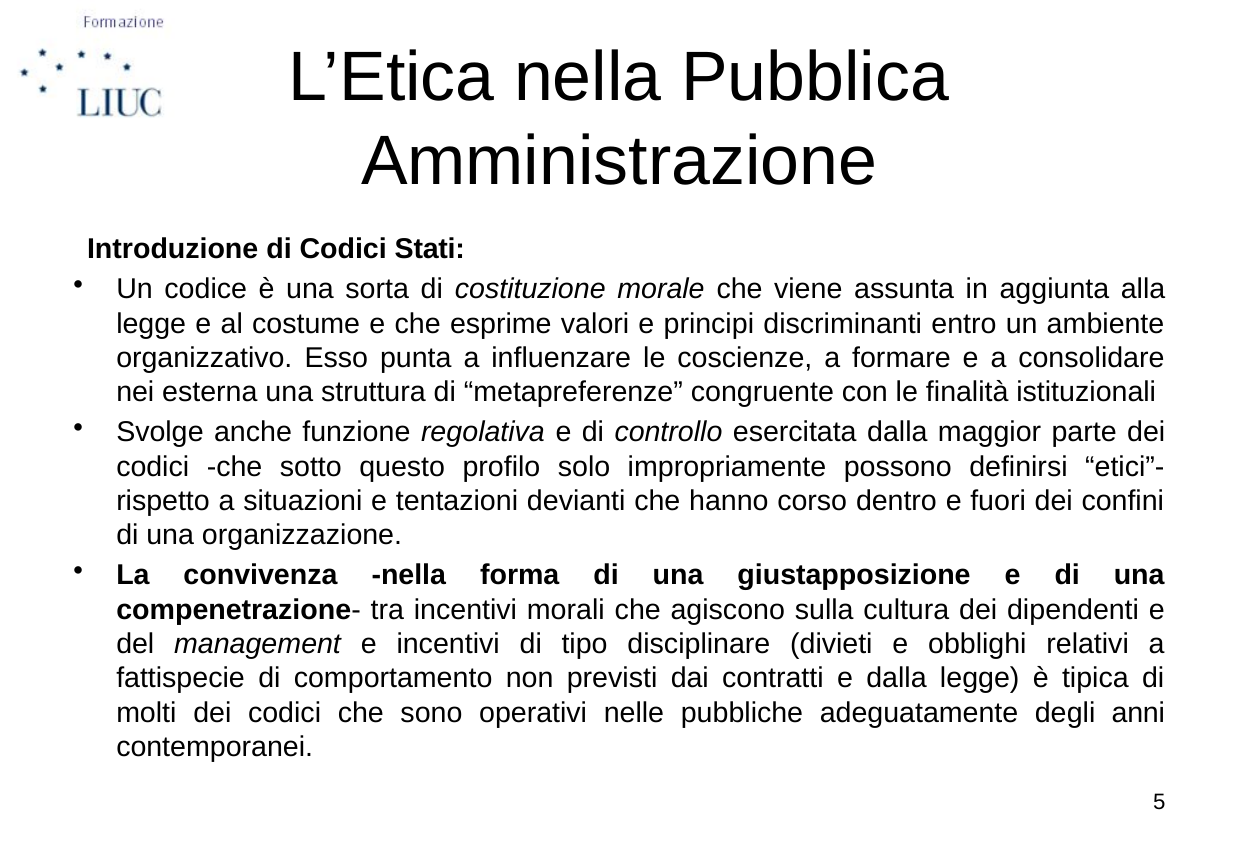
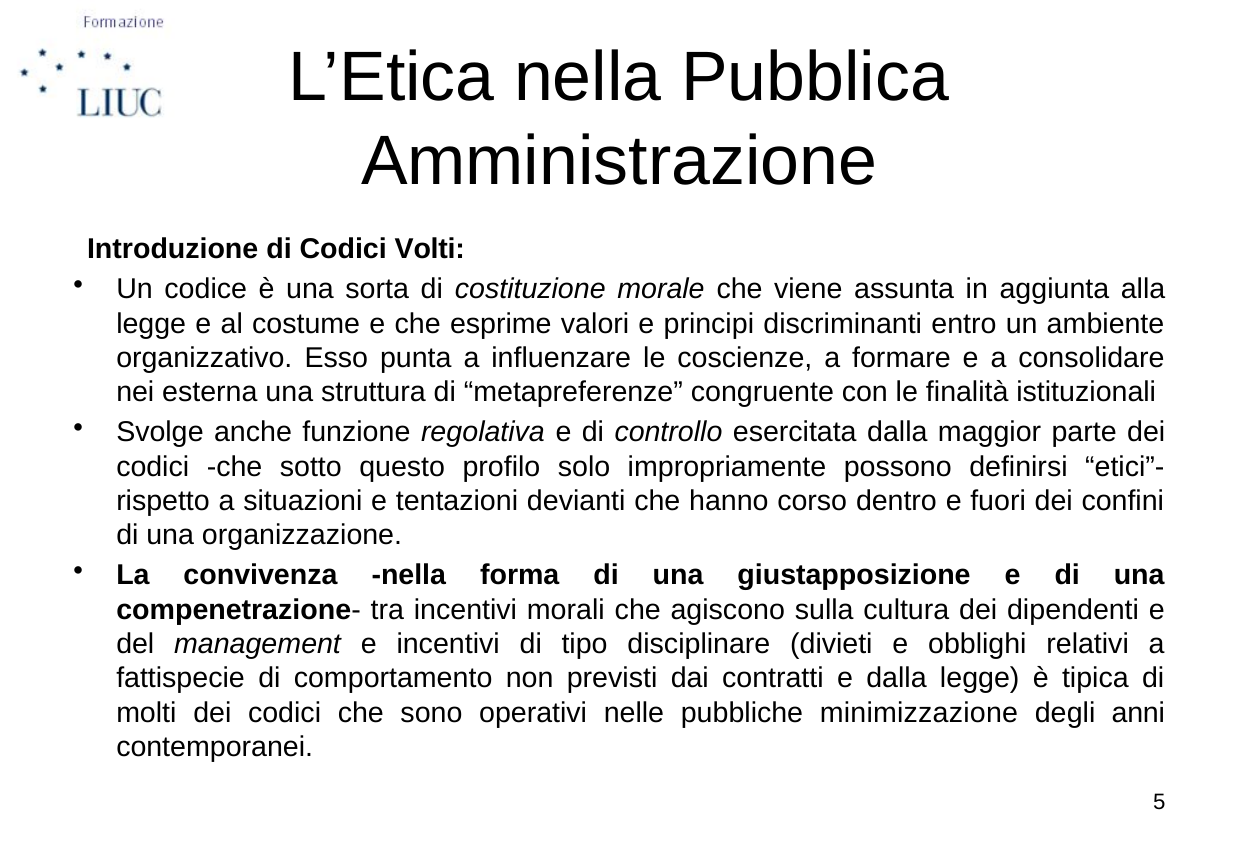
Stati: Stati -> Volti
adeguatamente: adeguatamente -> minimizzazione
